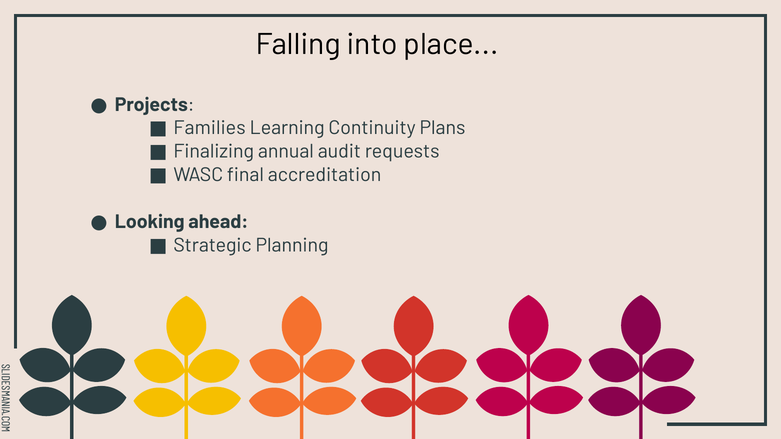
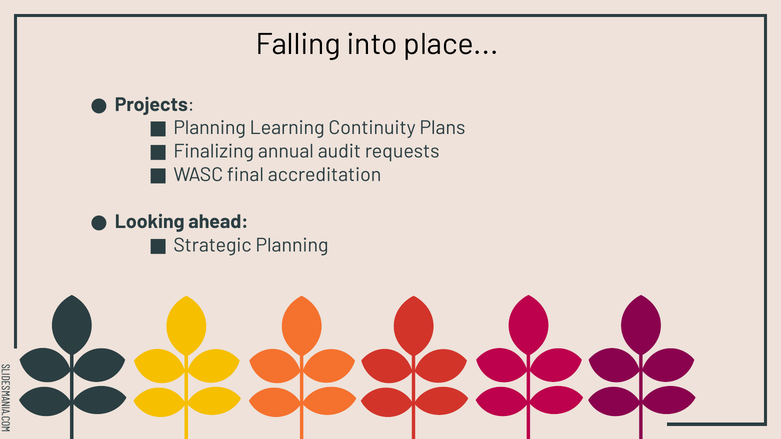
Families at (210, 128): Families -> Planning
